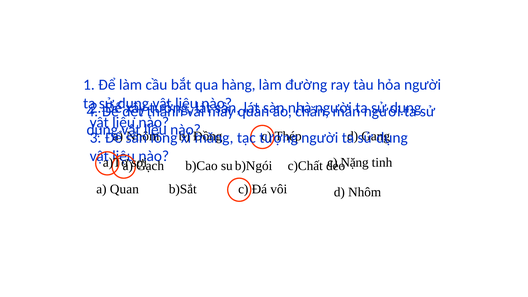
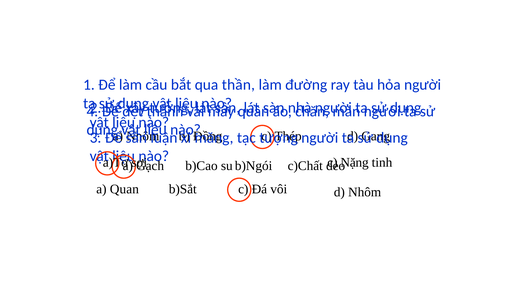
hàng: hàng -> thần
lỏng: lỏng -> luận
